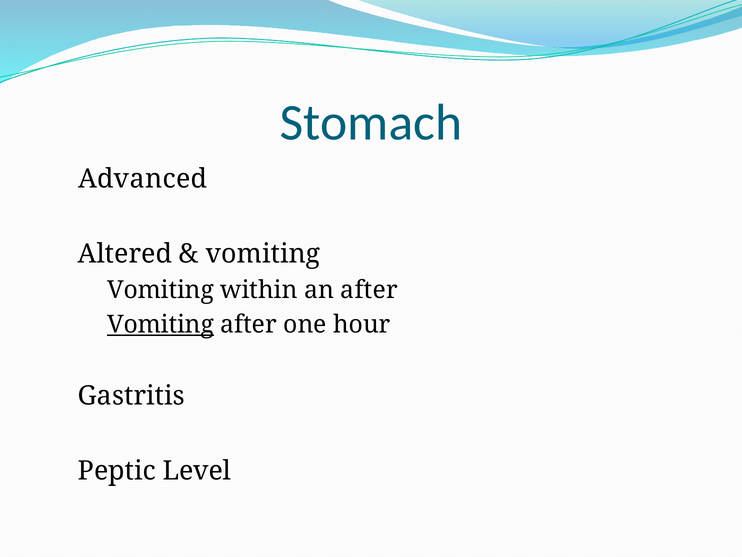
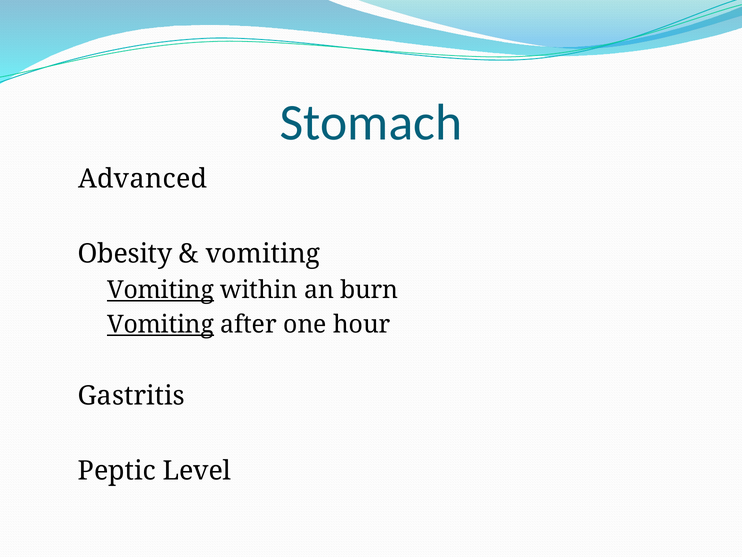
Altered: Altered -> Obesity
Vomiting at (161, 290) underline: none -> present
an after: after -> burn
